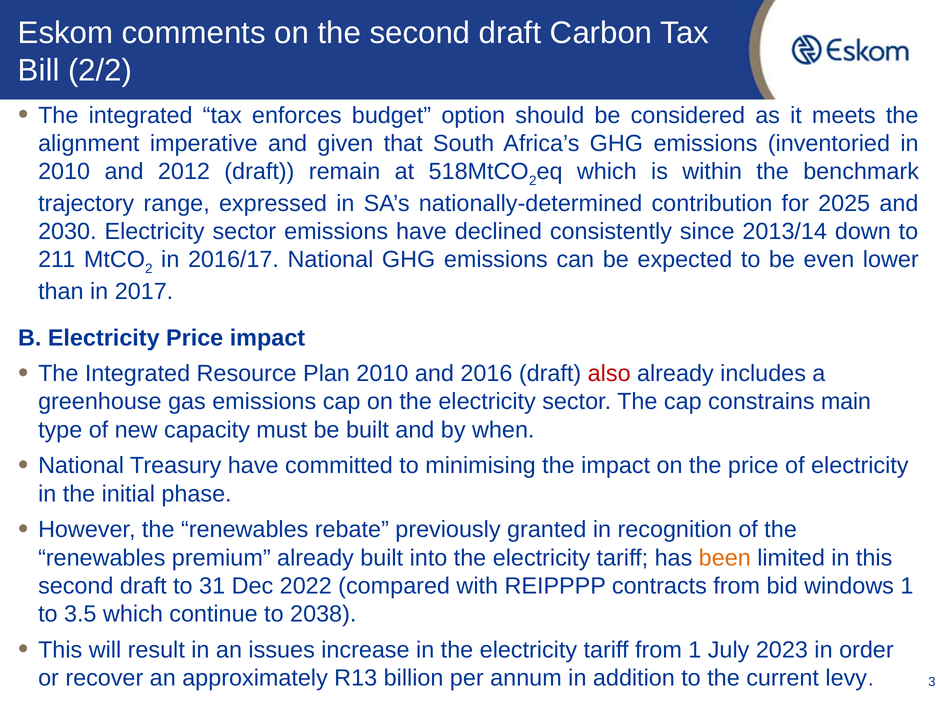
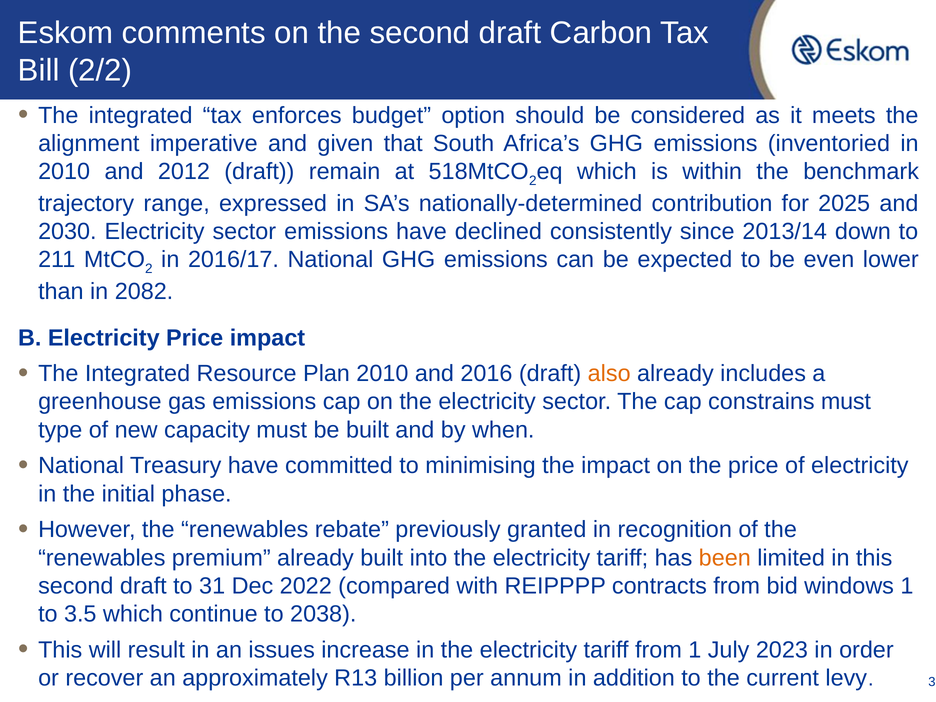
2017: 2017 -> 2082
also colour: red -> orange
constrains main: main -> must
